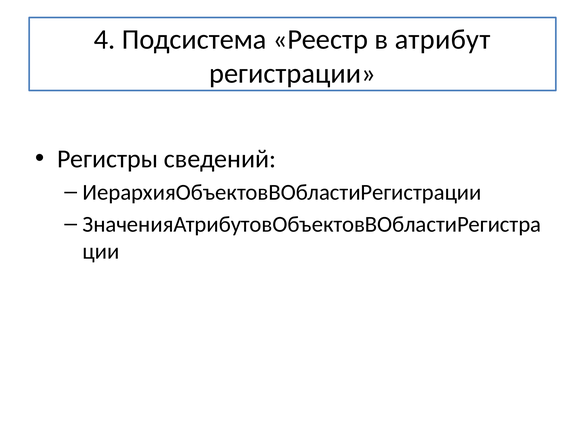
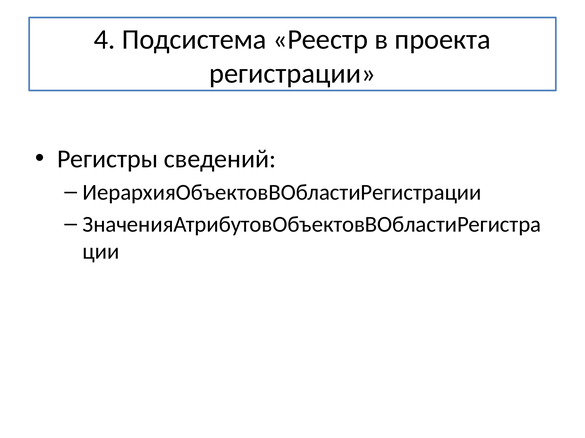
атрибут: атрибут -> проекта
